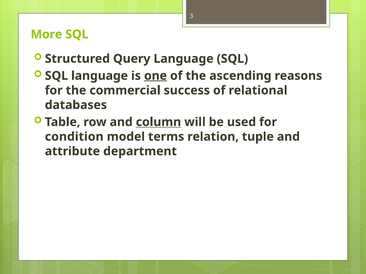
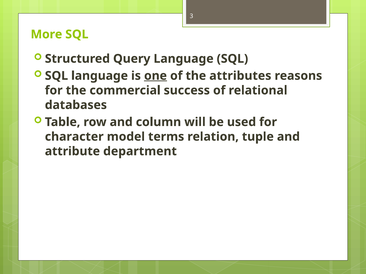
ascending: ascending -> attributes
column underline: present -> none
condition: condition -> character
